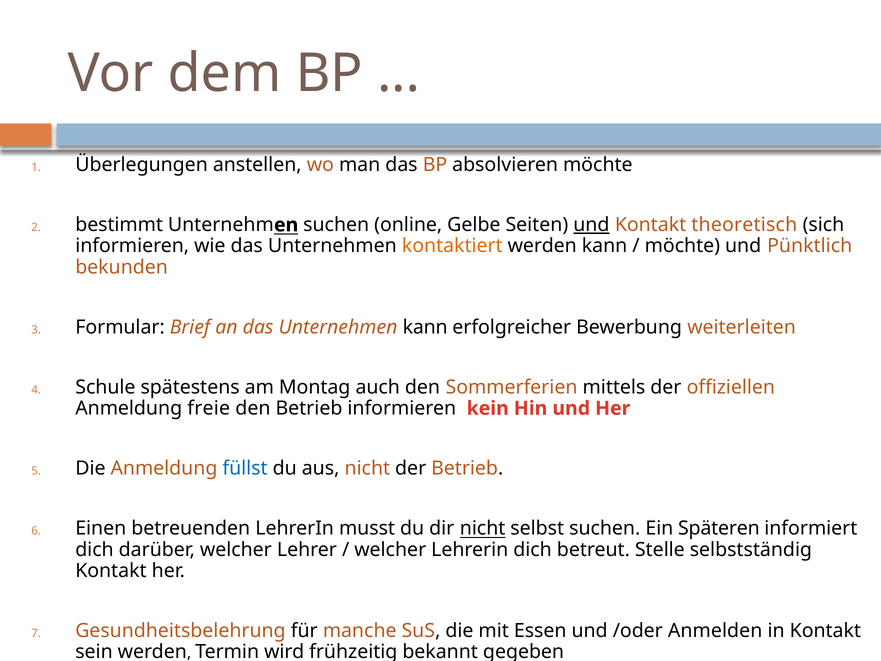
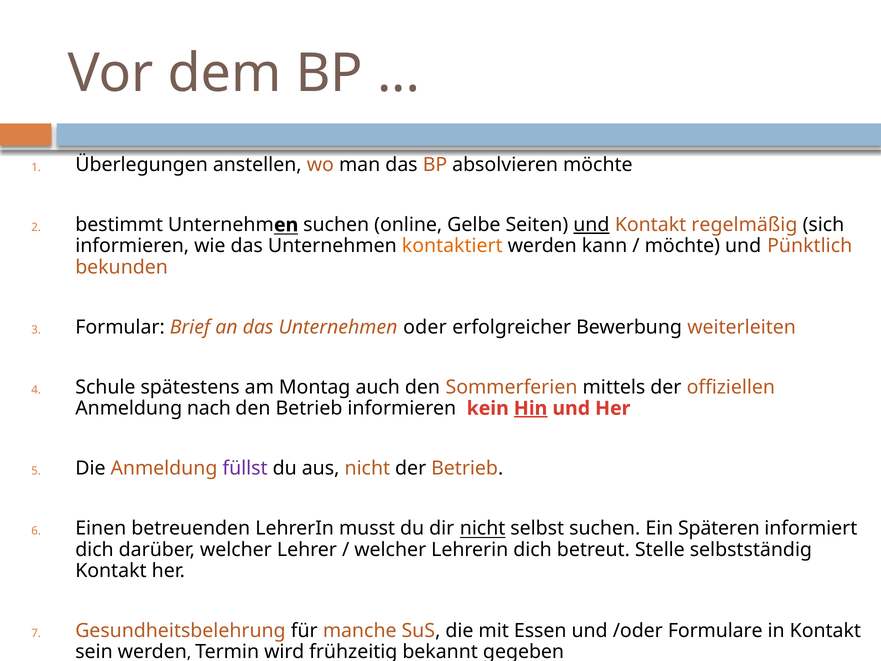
theoretisch: theoretisch -> regelmäßig
Unternehmen kann: kann -> oder
freie: freie -> nach
Hin underline: none -> present
füllst colour: blue -> purple
Anmelden: Anmelden -> Formulare
